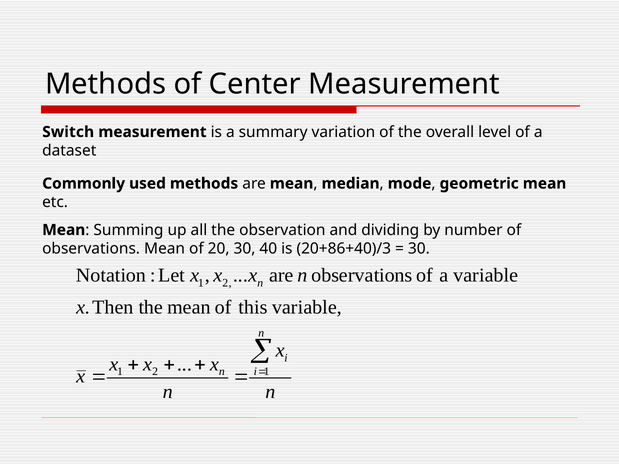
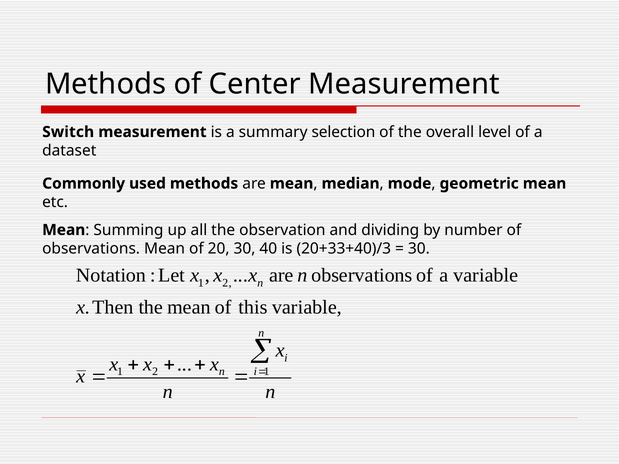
variation: variation -> selection
20+86+40)/3: 20+86+40)/3 -> 20+33+40)/3
